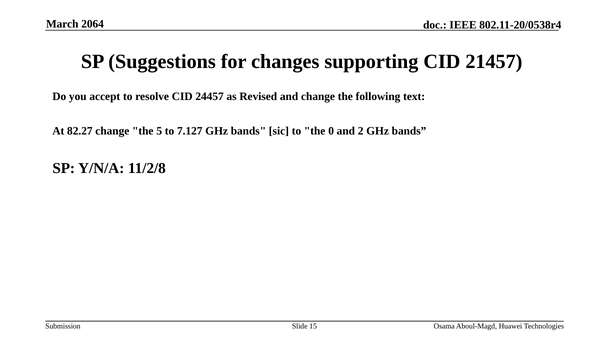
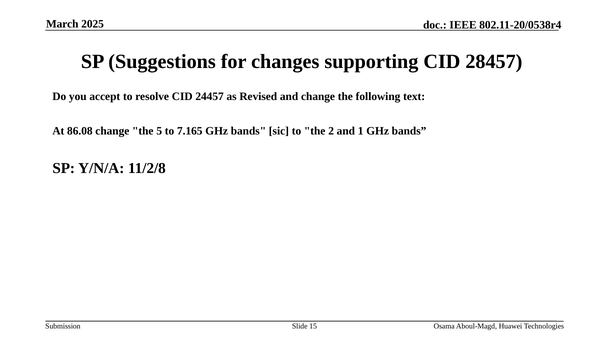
2064: 2064 -> 2025
21457: 21457 -> 28457
82.27: 82.27 -> 86.08
7.127: 7.127 -> 7.165
0: 0 -> 2
2: 2 -> 1
